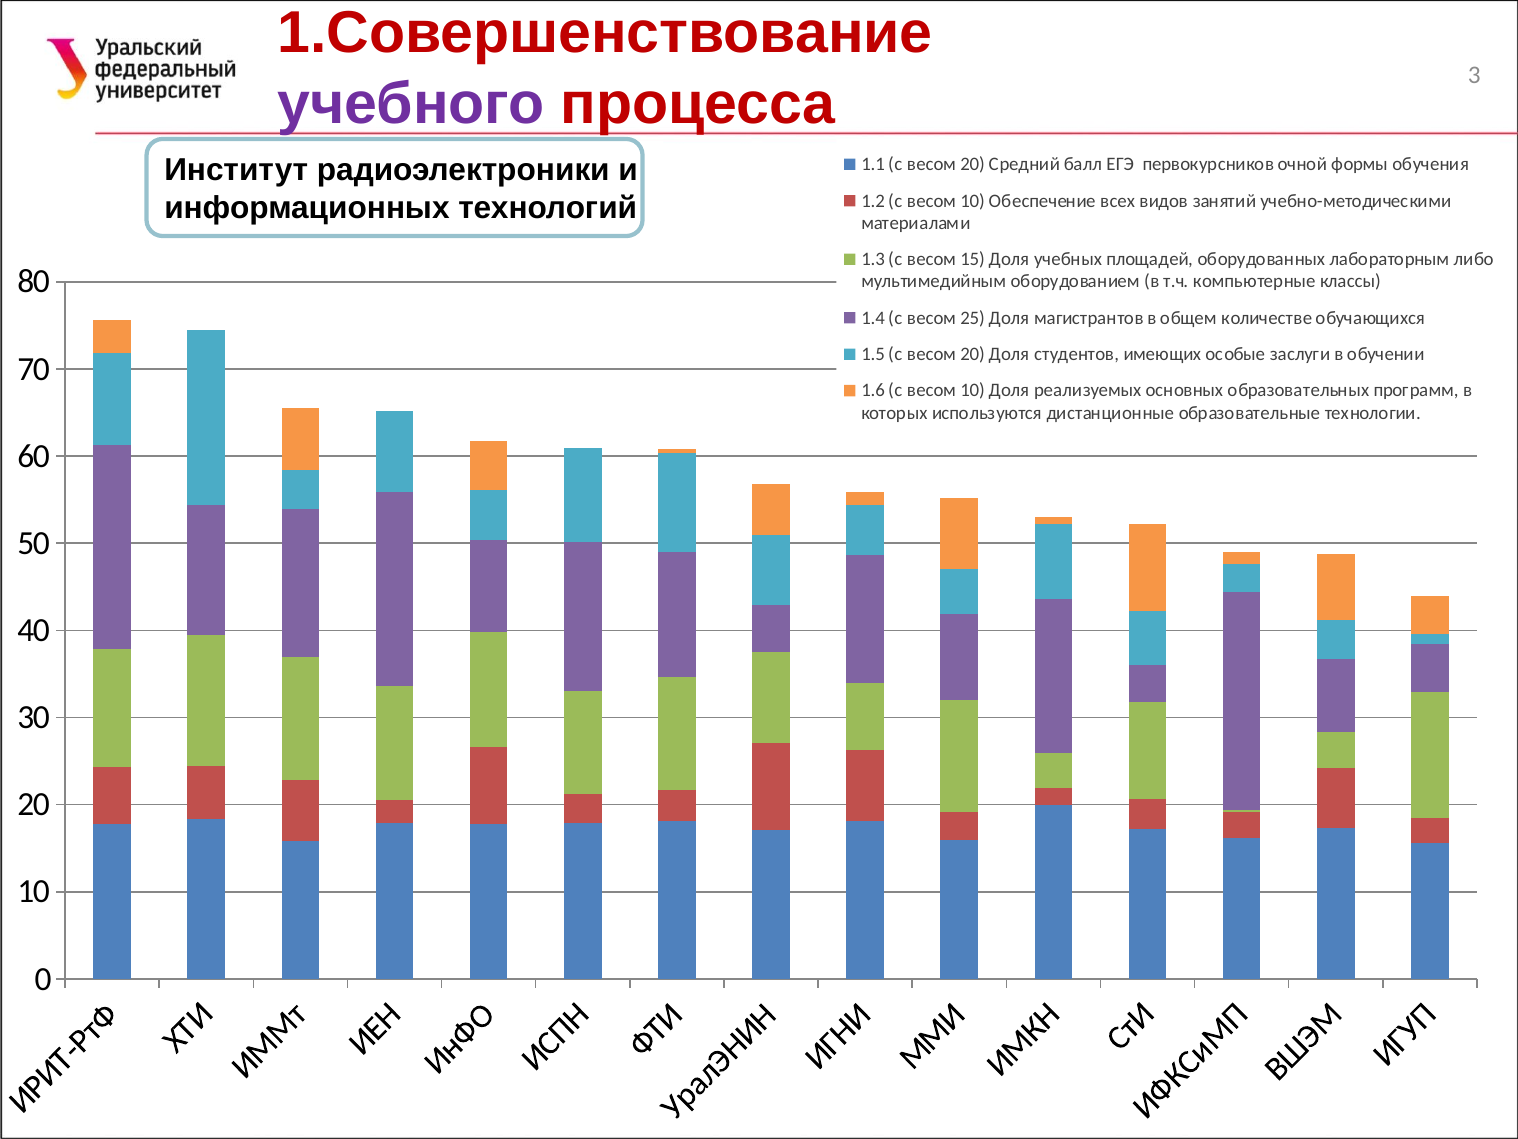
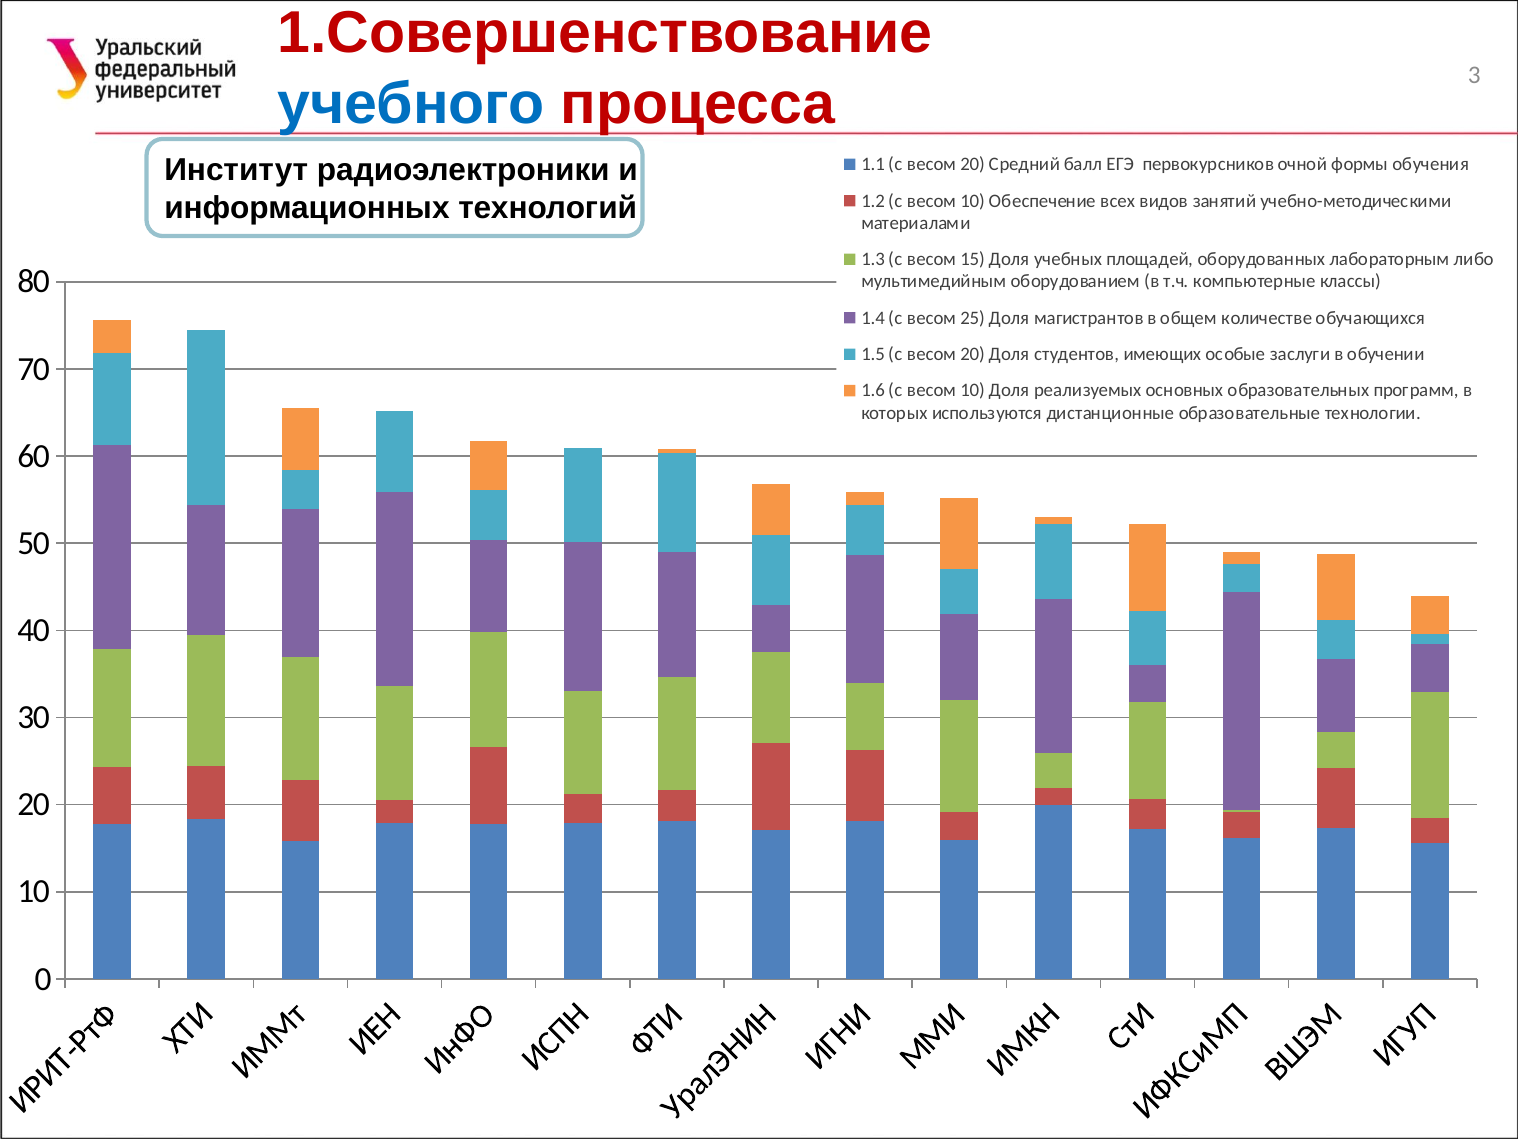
учебного colour: purple -> blue
